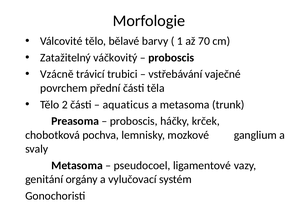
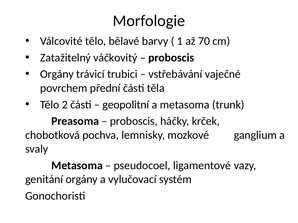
Vzácně at (57, 74): Vzácně -> Orgány
aquaticus: aquaticus -> geopolitní
